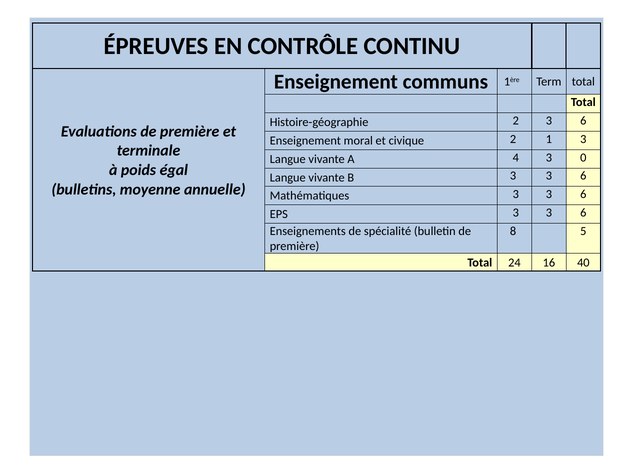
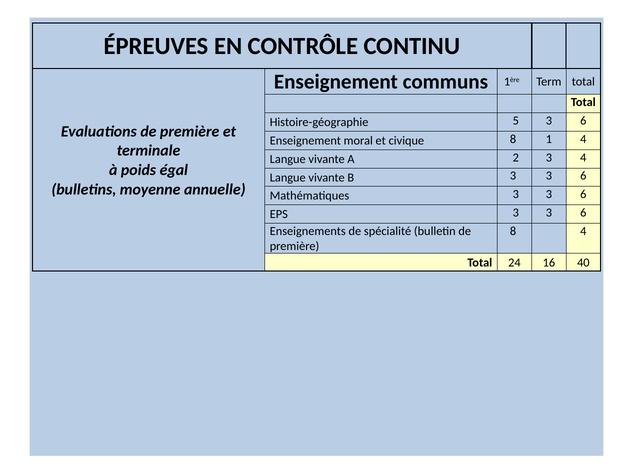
Histoire-géographie 2: 2 -> 5
civique 2: 2 -> 8
1 3: 3 -> 4
4: 4 -> 2
3 0: 0 -> 4
8 5: 5 -> 4
